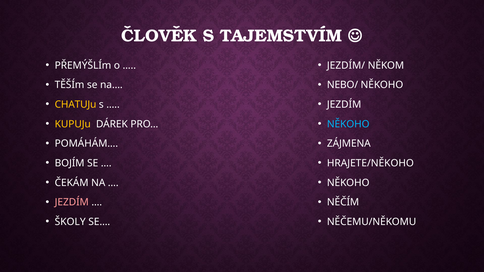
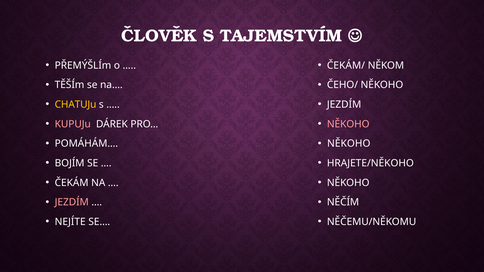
JEZDÍM/: JEZDÍM/ -> ČEKÁM/
NEBO/: NEBO/ -> ČEHO/
KUPUJu colour: yellow -> pink
NĚKOHO at (348, 124) colour: light blue -> pink
ZÁJMENA at (349, 144): ZÁJMENA -> NĚKOHO
ŠKOLY: ŠKOLY -> NEJÍTE
